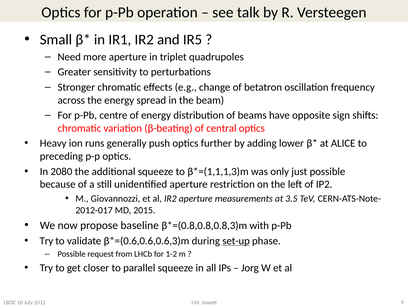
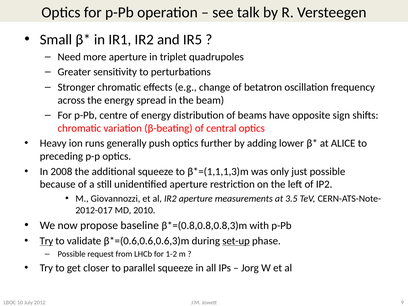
2080: 2080 -> 2008
2015: 2015 -> 2010
Try at (46, 241) underline: none -> present
